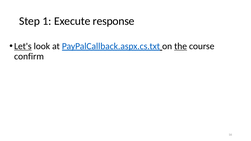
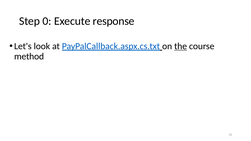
1: 1 -> 0
Let's underline: present -> none
confirm: confirm -> method
